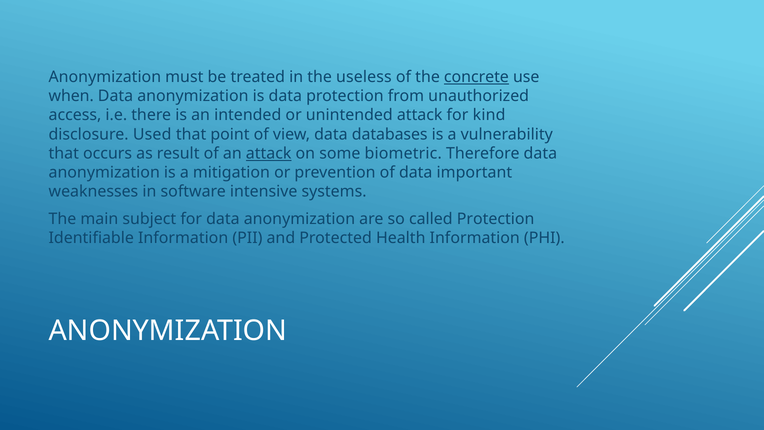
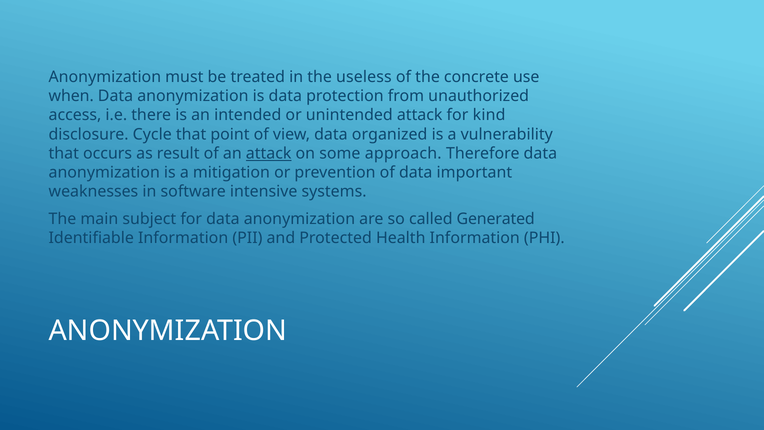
concrete underline: present -> none
Used: Used -> Cycle
databases: databases -> organized
biometric: biometric -> approach
called Protection: Protection -> Generated
